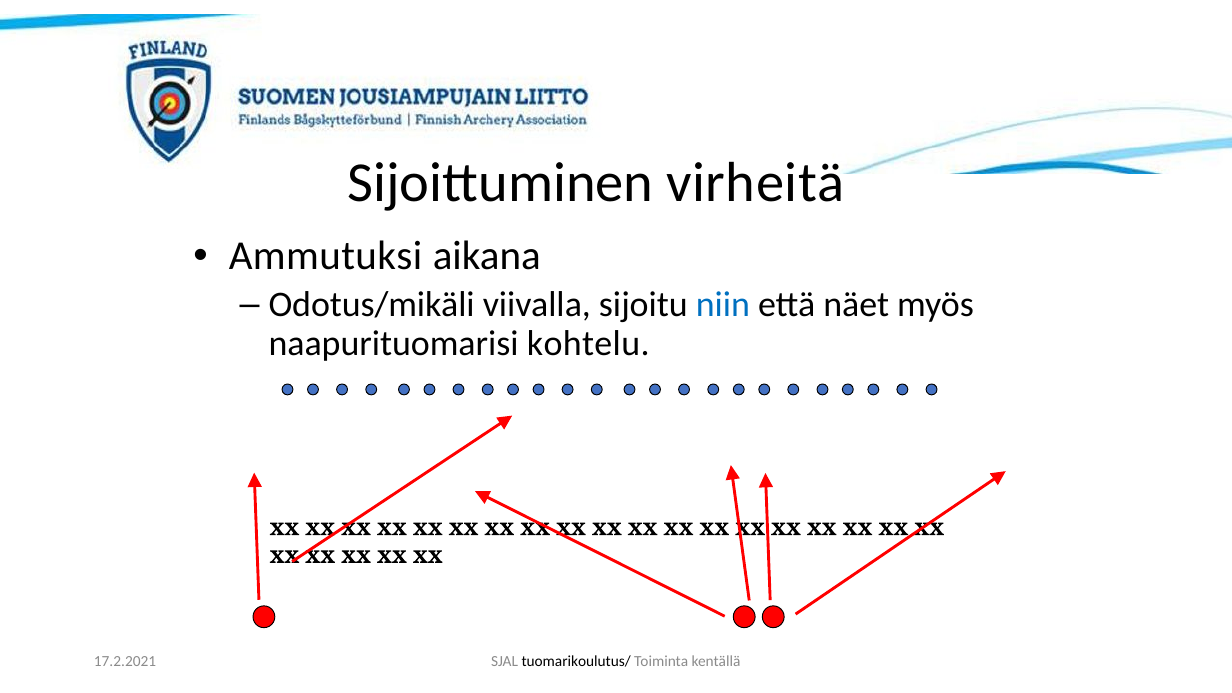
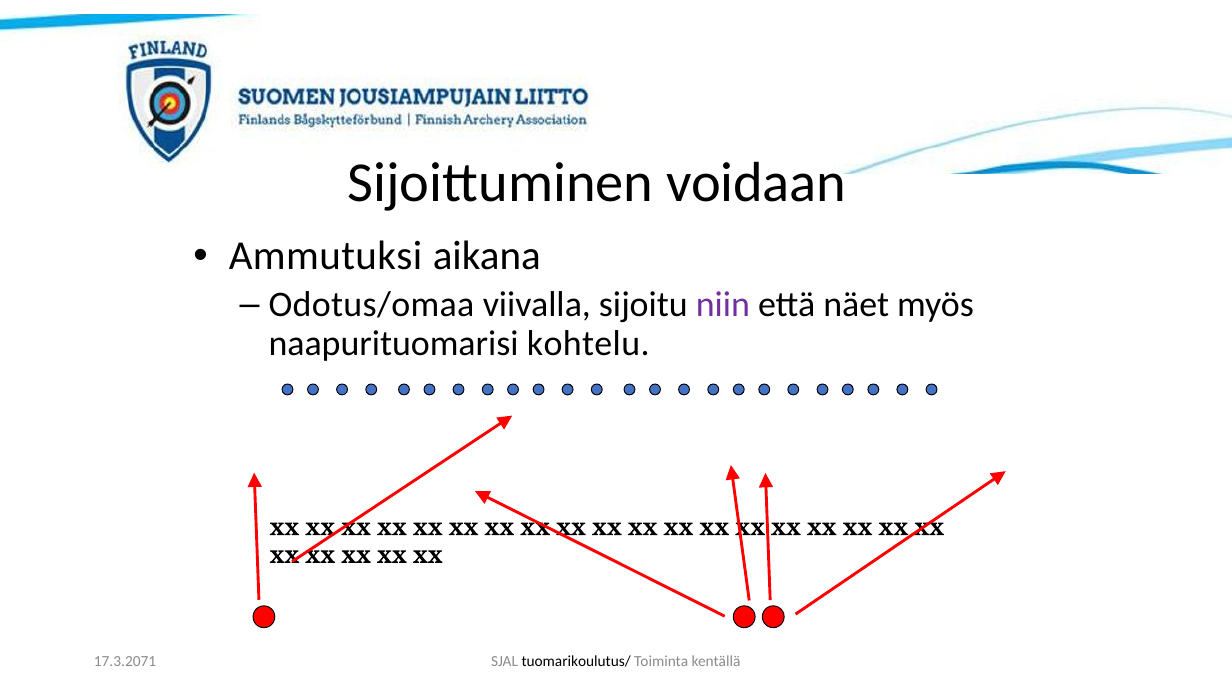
virheitä: virheitä -> voidaan
Odotus/mikäli: Odotus/mikäli -> Odotus/omaa
niin colour: blue -> purple
17.2.2021: 17.2.2021 -> 17.3.2071
